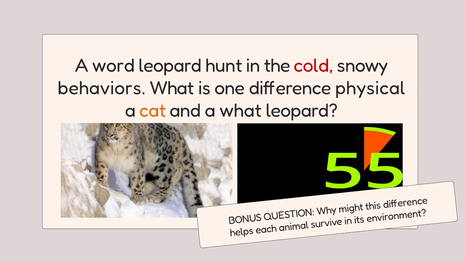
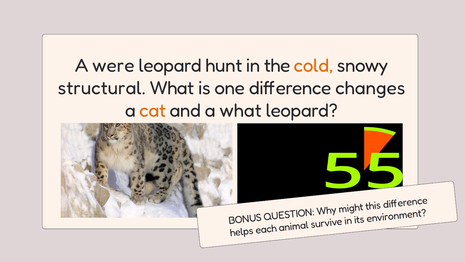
word: word -> were
cold colour: red -> orange
behaviors: behaviors -> structural
physical: physical -> changes
